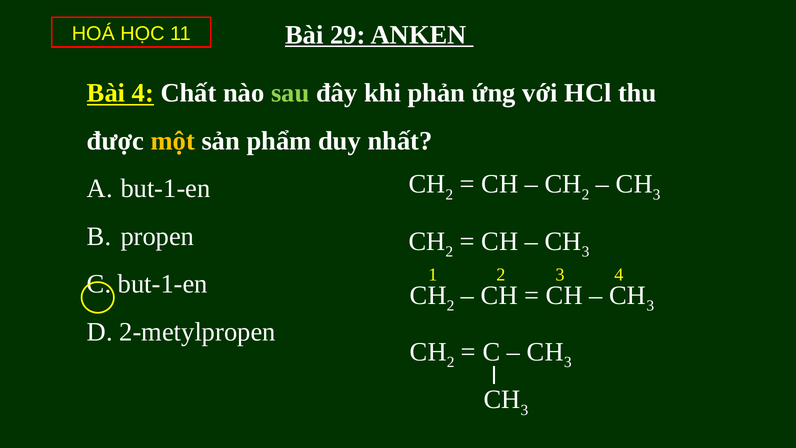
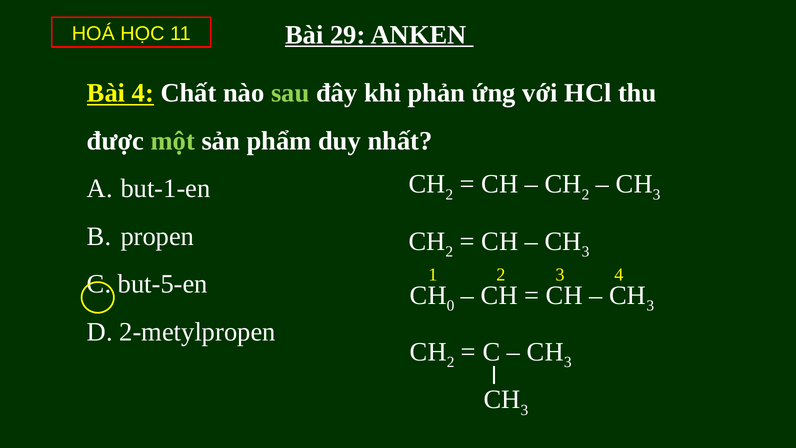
một colour: yellow -> light green
C but-1-en: but-1-en -> but-5-en
2 at (451, 305): 2 -> 0
